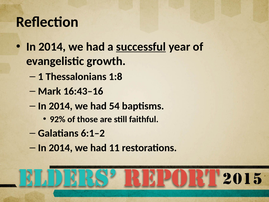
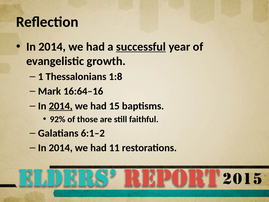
16:43–16: 16:43–16 -> 16:64–16
2014 at (61, 106) underline: none -> present
54: 54 -> 15
